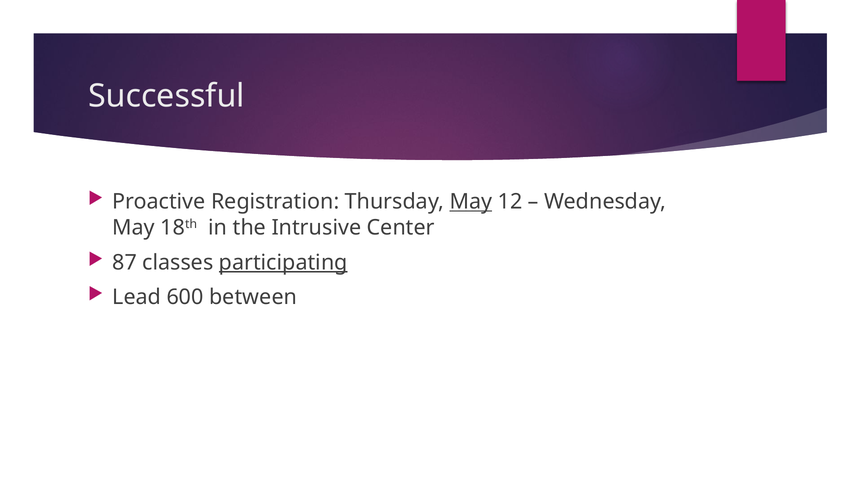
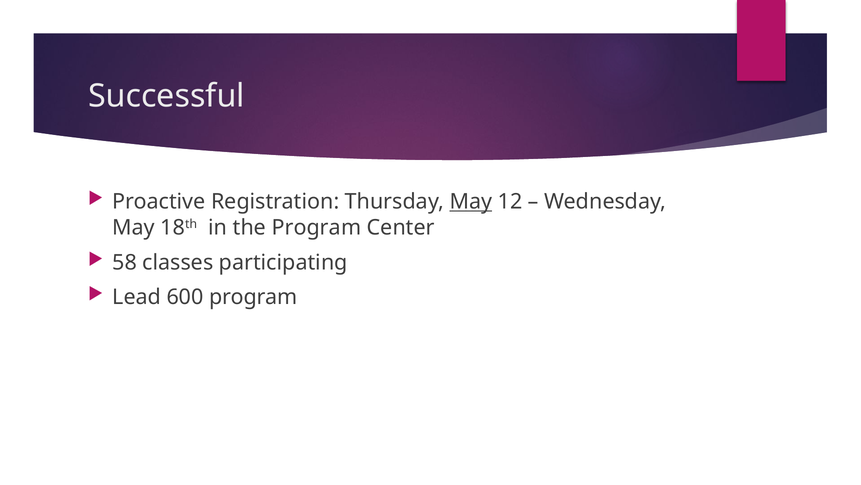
the Intrusive: Intrusive -> Program
87: 87 -> 58
participating underline: present -> none
600 between: between -> program
